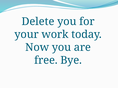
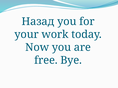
Delete: Delete -> Назад
